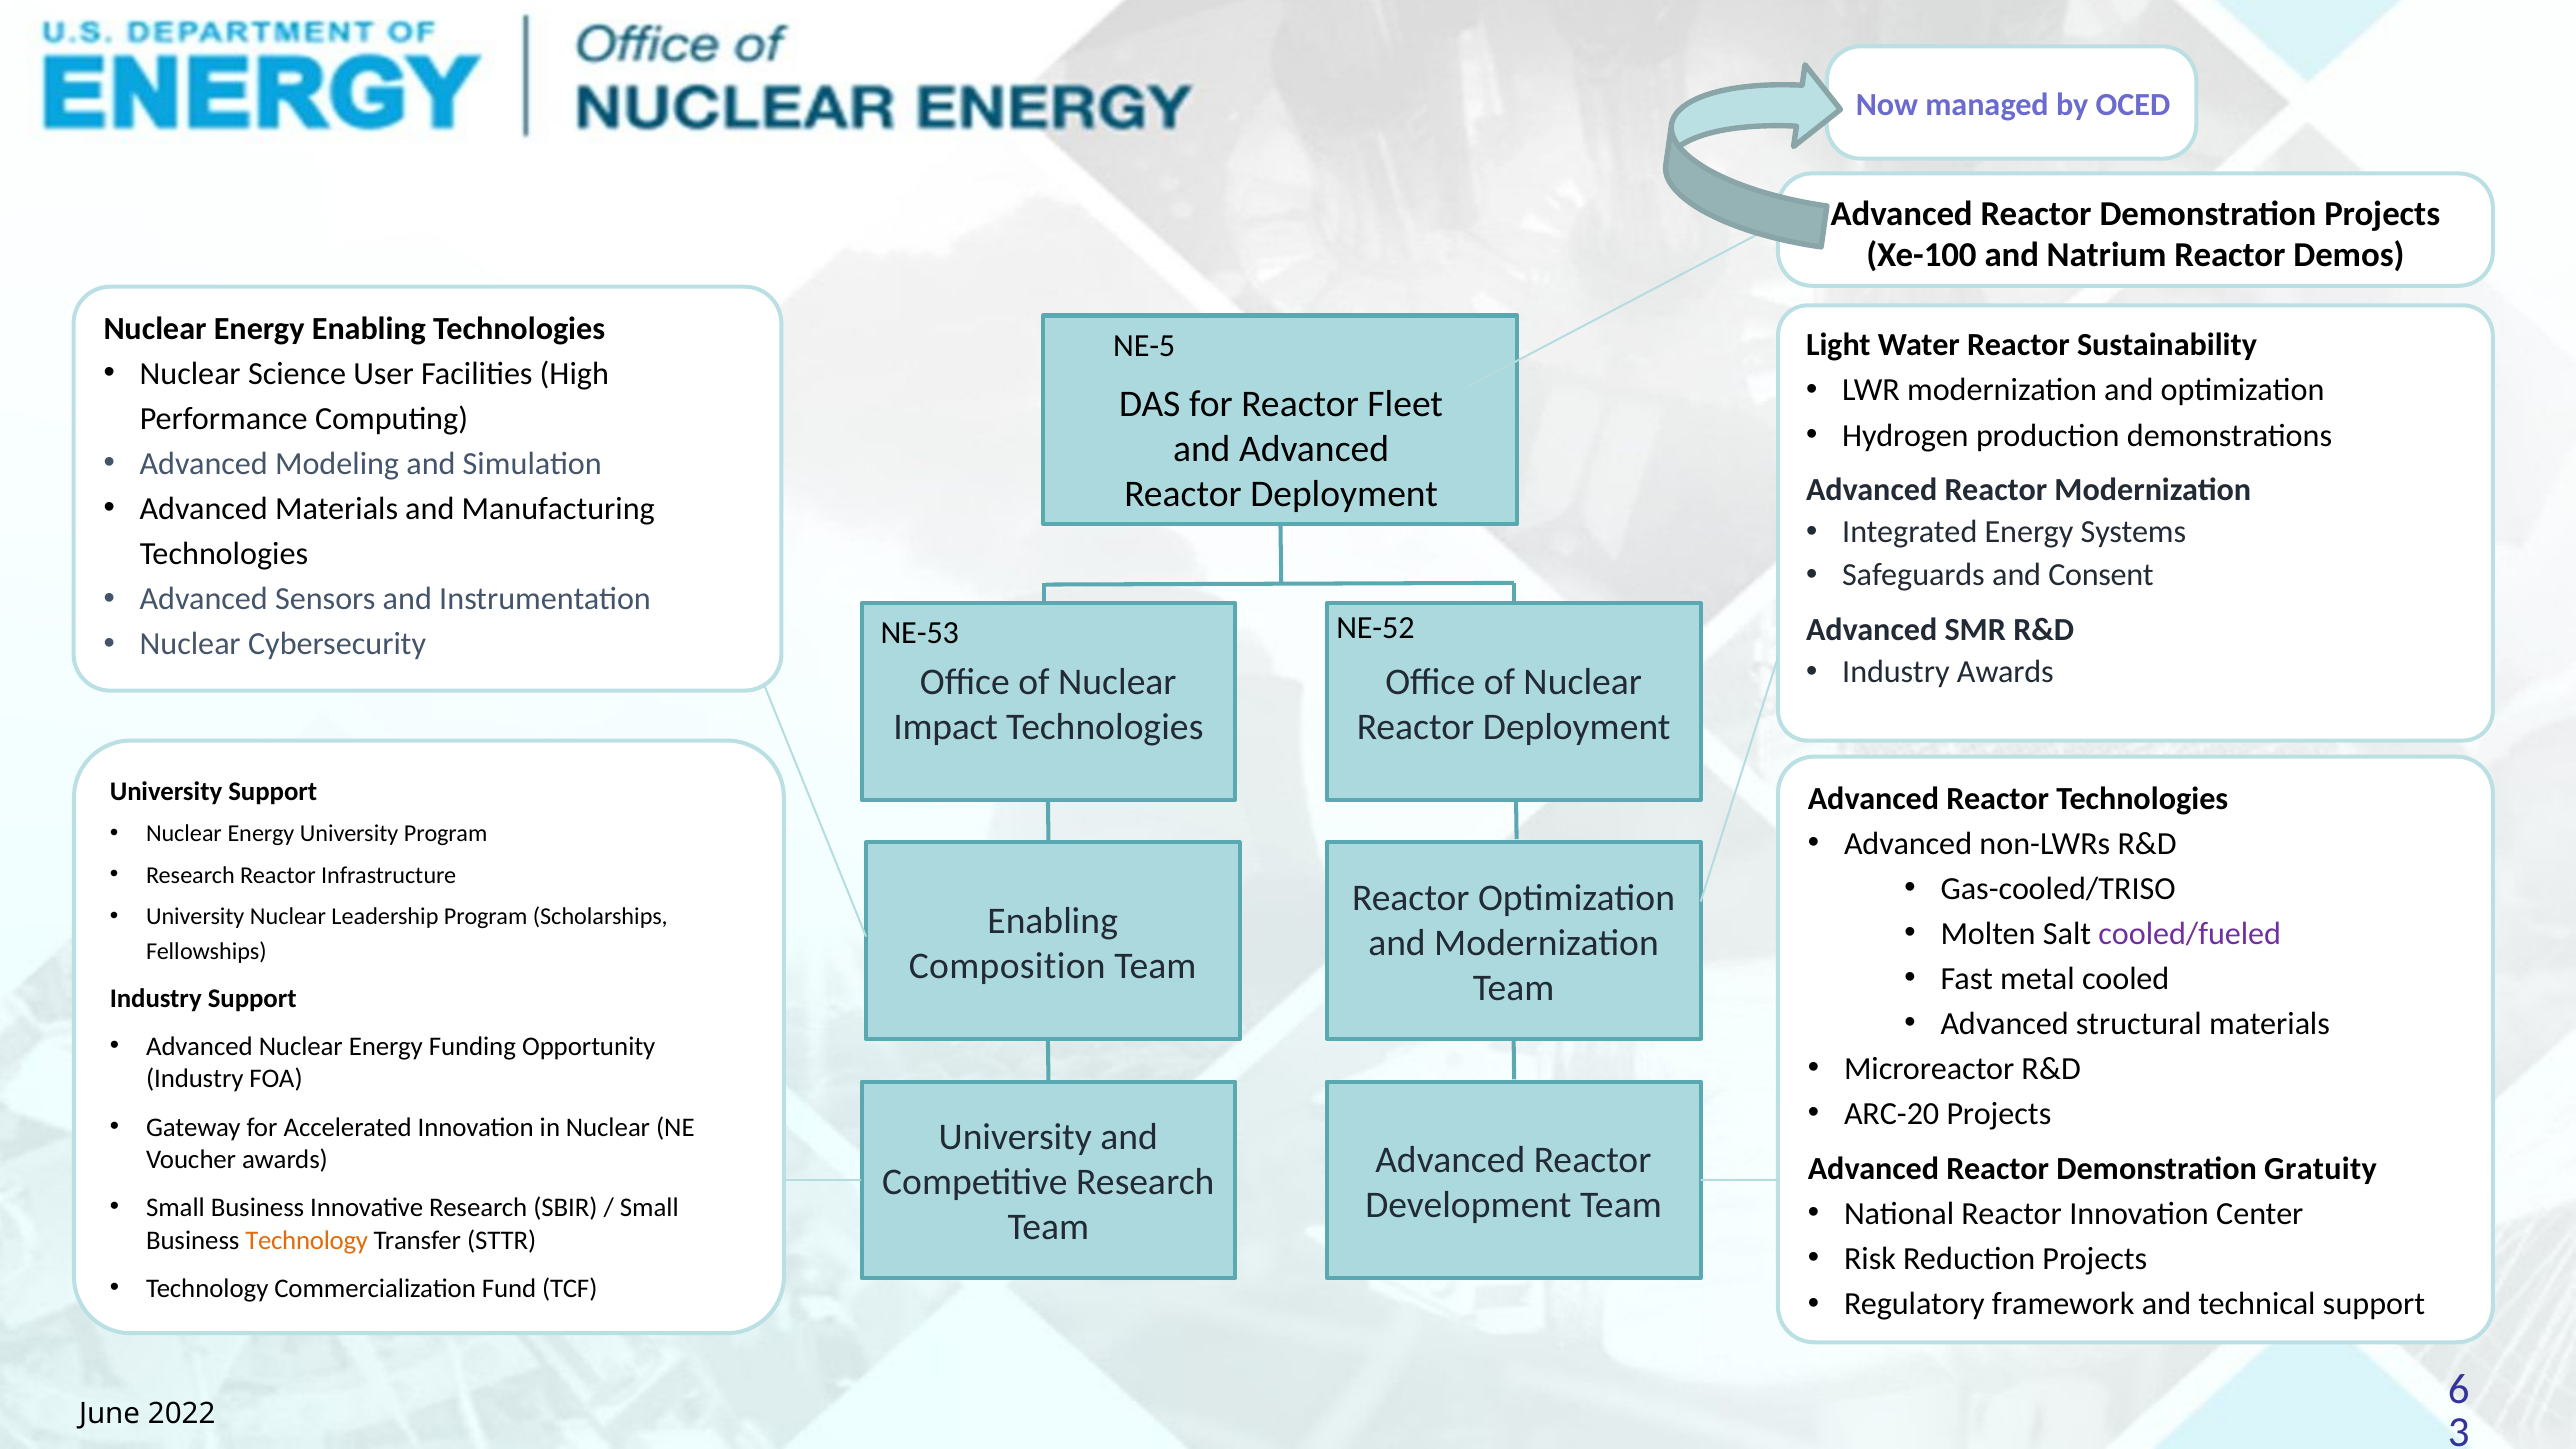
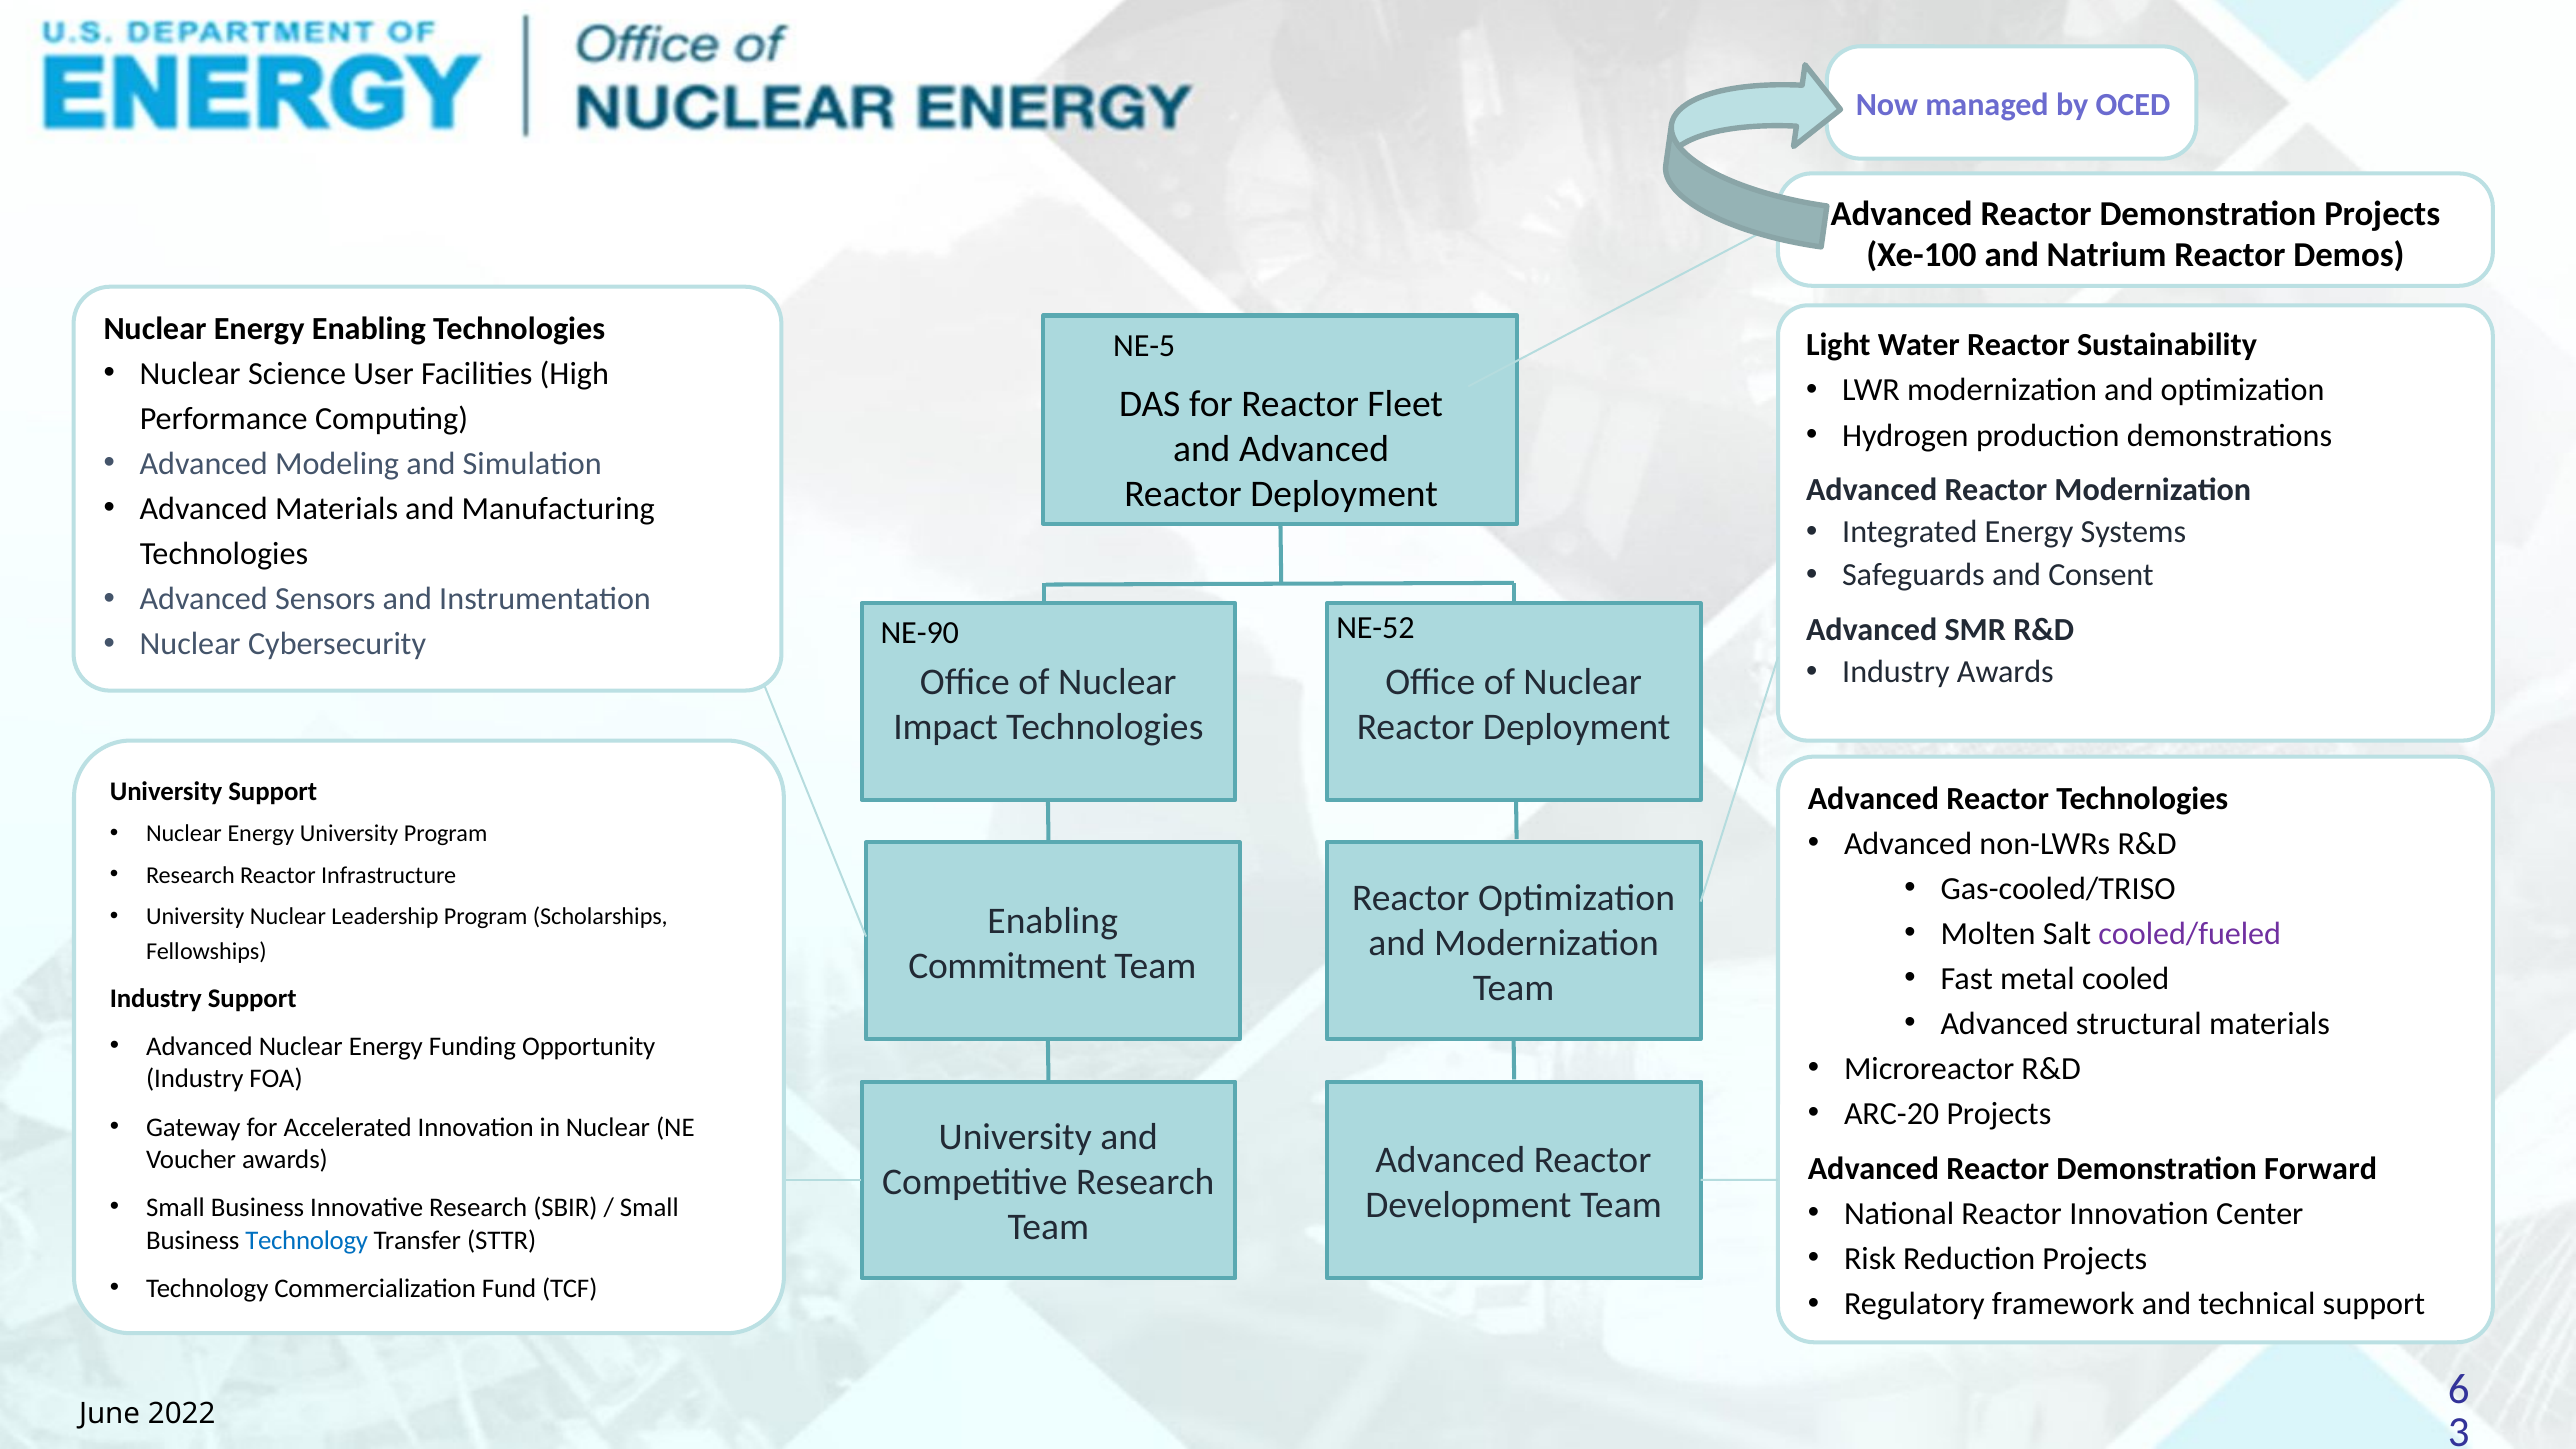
NE-53: NE-53 -> NE-90
Composition: Composition -> Commitment
Gratuity: Gratuity -> Forward
Technology at (307, 1240) colour: orange -> blue
